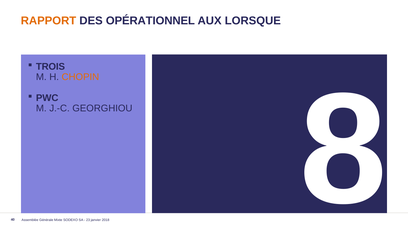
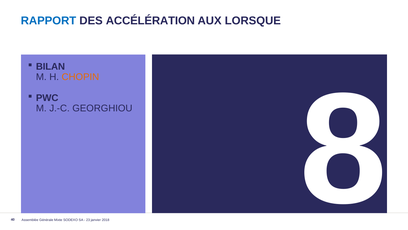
RAPPORT colour: orange -> blue
OPÉRATIONNEL: OPÉRATIONNEL -> ACCÉLÉRATION
TROIS: TROIS -> BILAN
